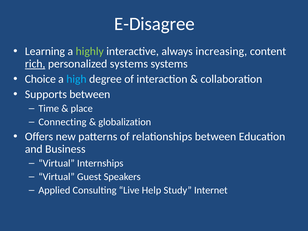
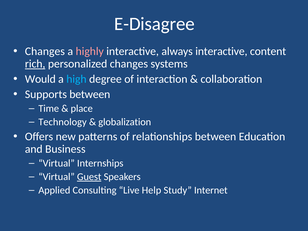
Learning at (45, 51): Learning -> Changes
highly colour: light green -> pink
always increasing: increasing -> interactive
personalized systems: systems -> changes
Choice: Choice -> Would
Connecting: Connecting -> Technology
Guest underline: none -> present
